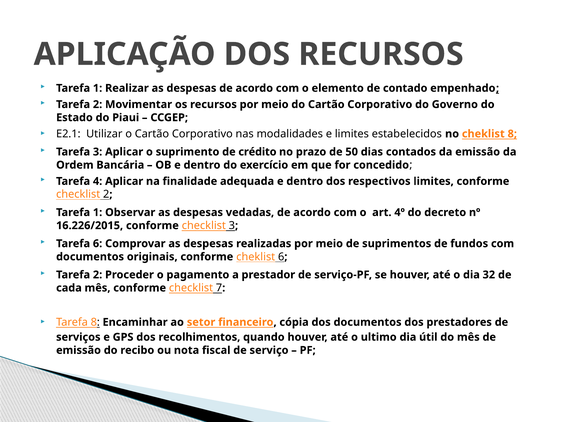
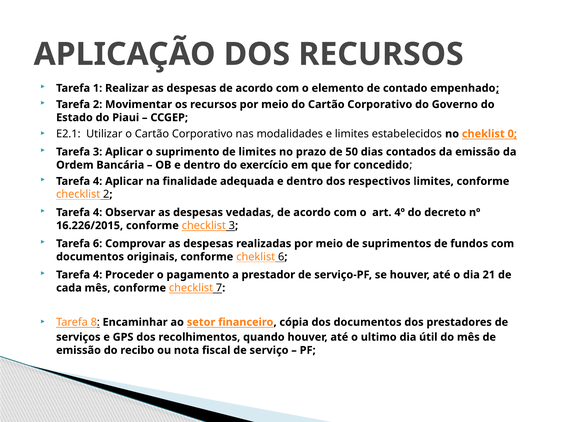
cheklist 8: 8 -> 0
de crédito: crédito -> limites
1 at (98, 212): 1 -> 4
2 at (98, 274): 2 -> 4
32: 32 -> 21
